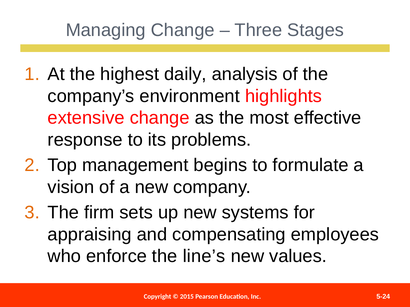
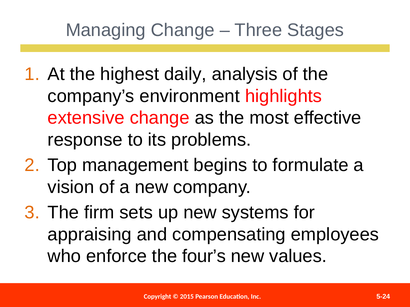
line’s: line’s -> four’s
